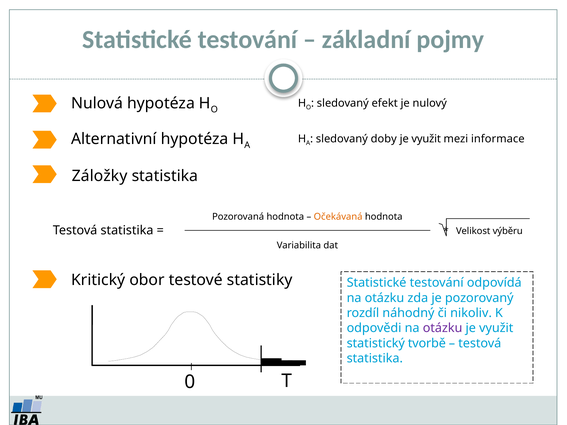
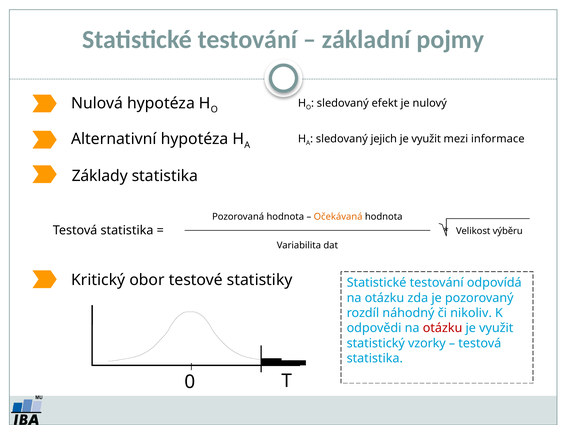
doby: doby -> jejich
Záložky: Záložky -> Základy
otázku at (443, 328) colour: purple -> red
tvorbě: tvorbě -> vzorky
